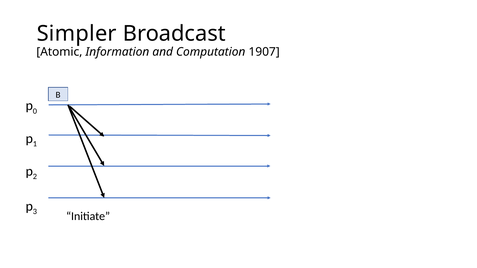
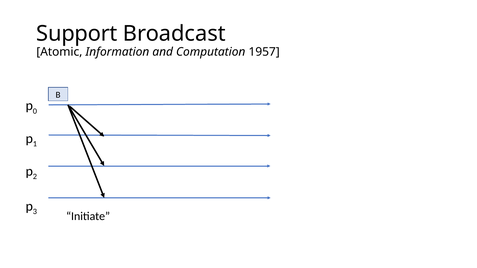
Simpler: Simpler -> Support
1907: 1907 -> 1957
